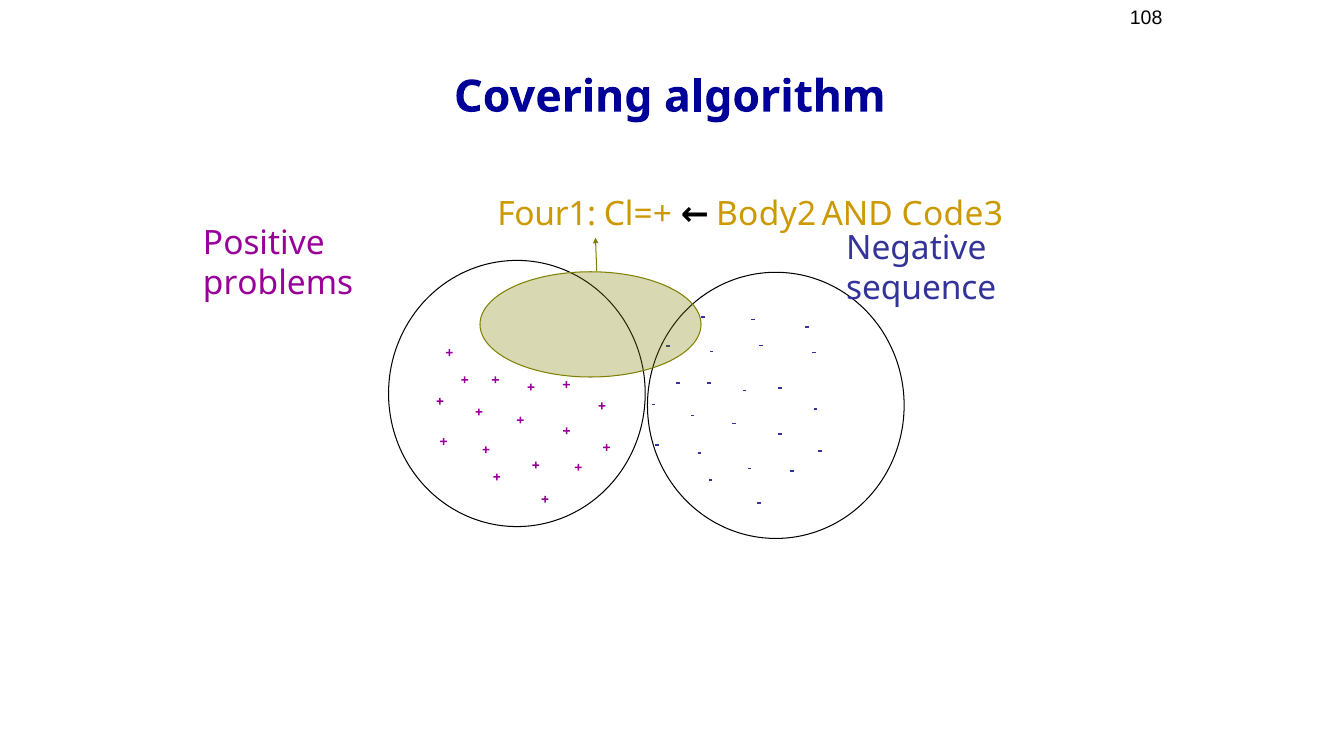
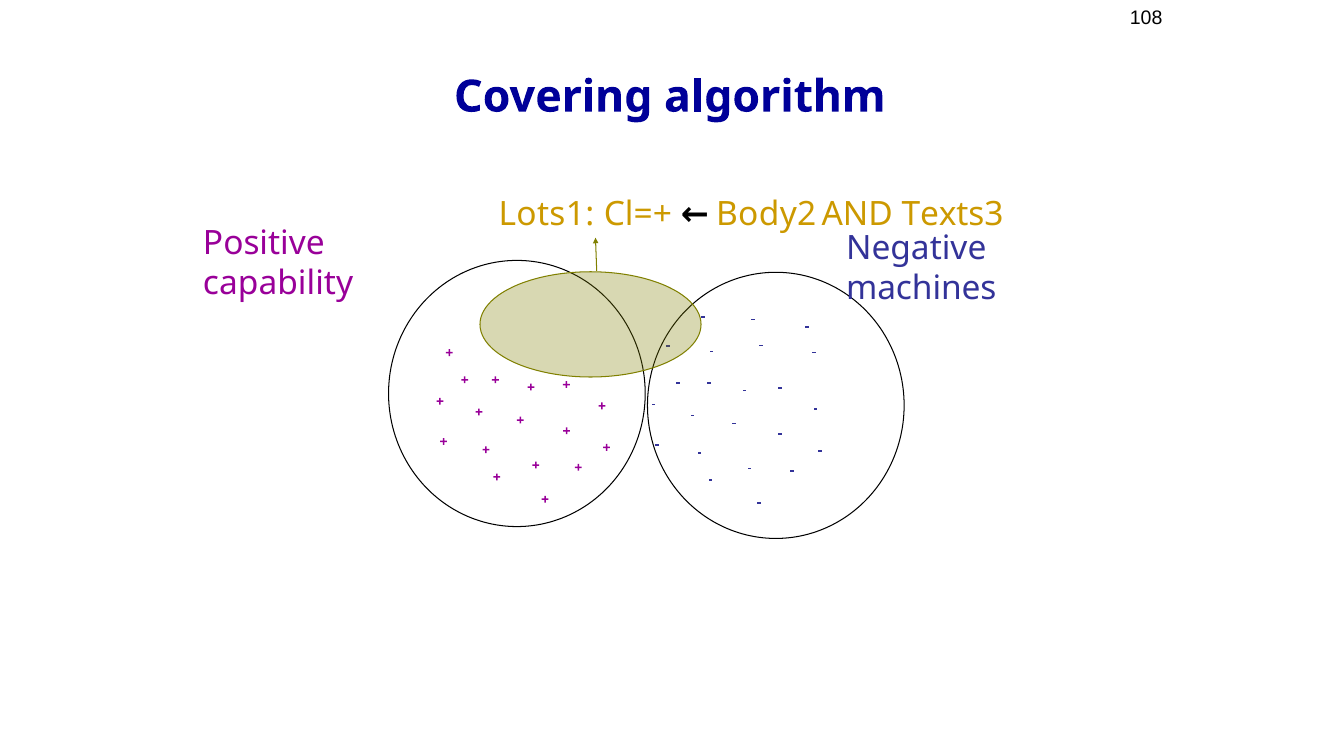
Four1: Four1 -> Lots1
Code3: Code3 -> Texts3
problems: problems -> capability
sequence: sequence -> machines
